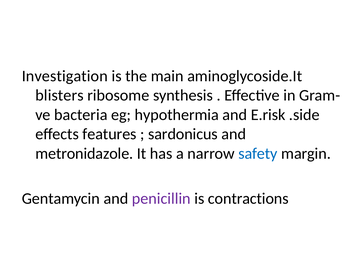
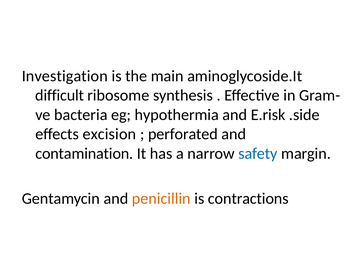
blisters: blisters -> difficult
features: features -> excision
sardonicus: sardonicus -> perforated
metronidazole: metronidazole -> contamination
penicillin colour: purple -> orange
